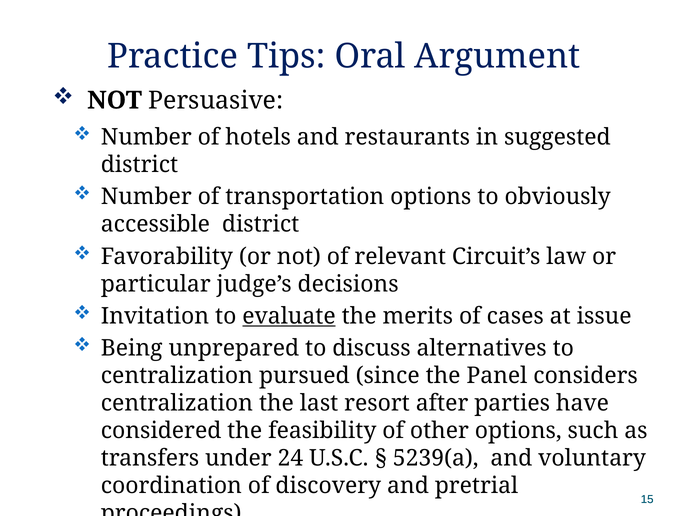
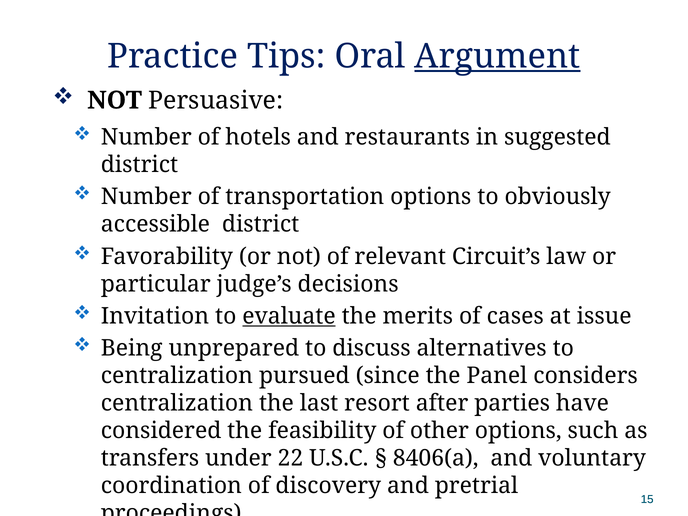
Argument underline: none -> present
24: 24 -> 22
5239(a: 5239(a -> 8406(a
